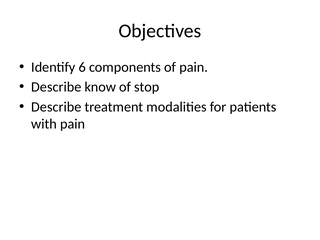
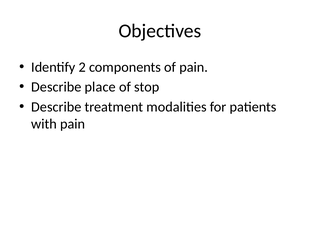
6: 6 -> 2
know: know -> place
